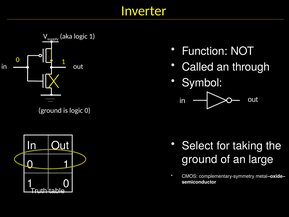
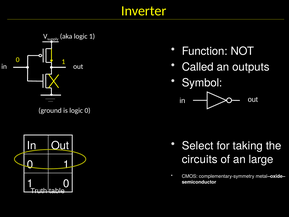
through: through -> outputs
ground at (200, 159): ground -> circuits
